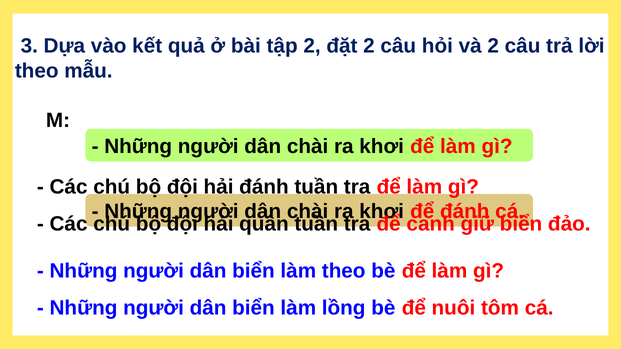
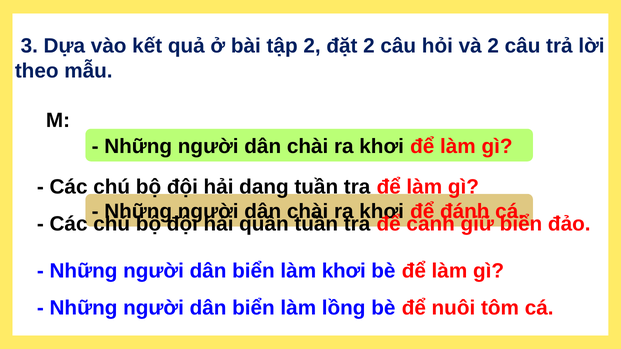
hải đánh: đánh -> dang
làm theo: theo -> khơi
